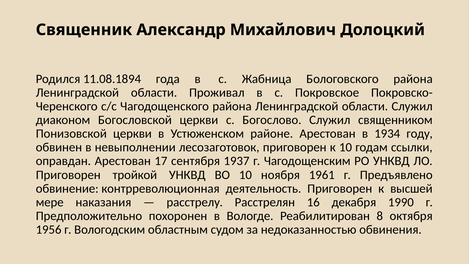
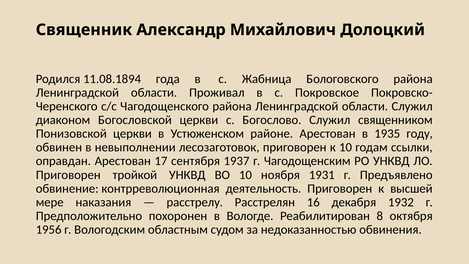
1934: 1934 -> 1935
1961: 1961 -> 1931
1990: 1990 -> 1932
